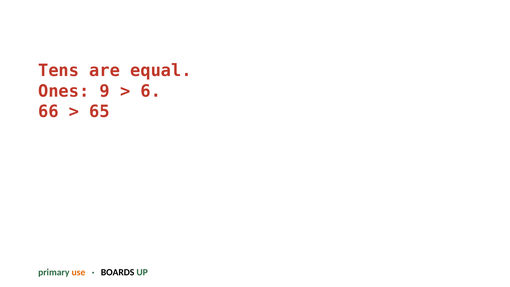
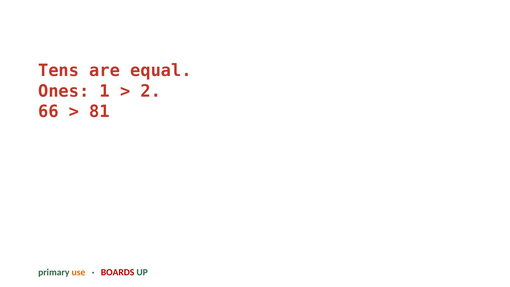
9: 9 -> 1
6: 6 -> 2
65: 65 -> 81
BOARDS colour: black -> red
